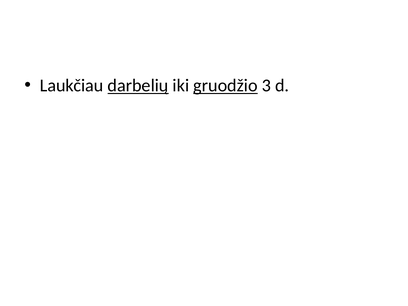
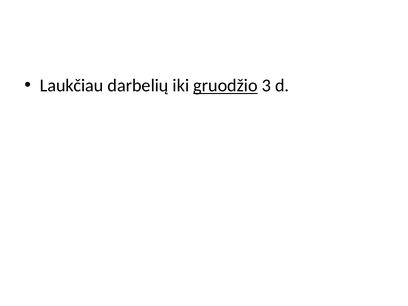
darbelių underline: present -> none
